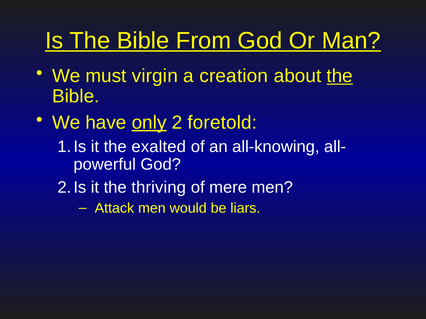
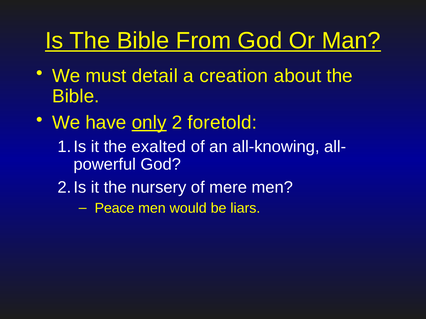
virgin: virgin -> detail
the at (340, 76) underline: present -> none
thriving: thriving -> nursery
Attack: Attack -> Peace
